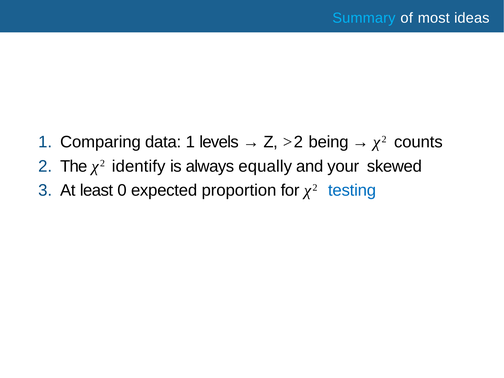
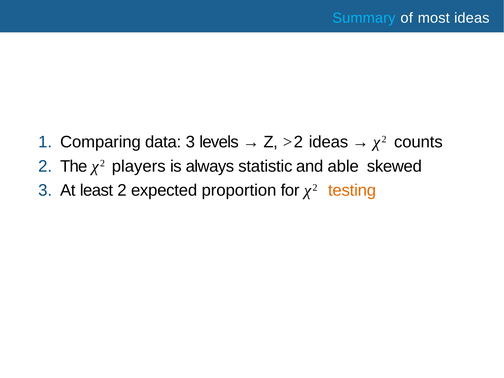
data 1: 1 -> 3
>2 being: being -> ideas
identify: identify -> players
equally: equally -> statistic
your: your -> able
least 0: 0 -> 2
testing colour: blue -> orange
